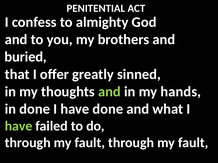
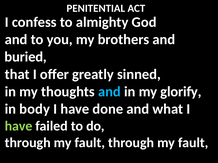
and at (109, 92) colour: light green -> light blue
hands: hands -> glorify
in done: done -> body
